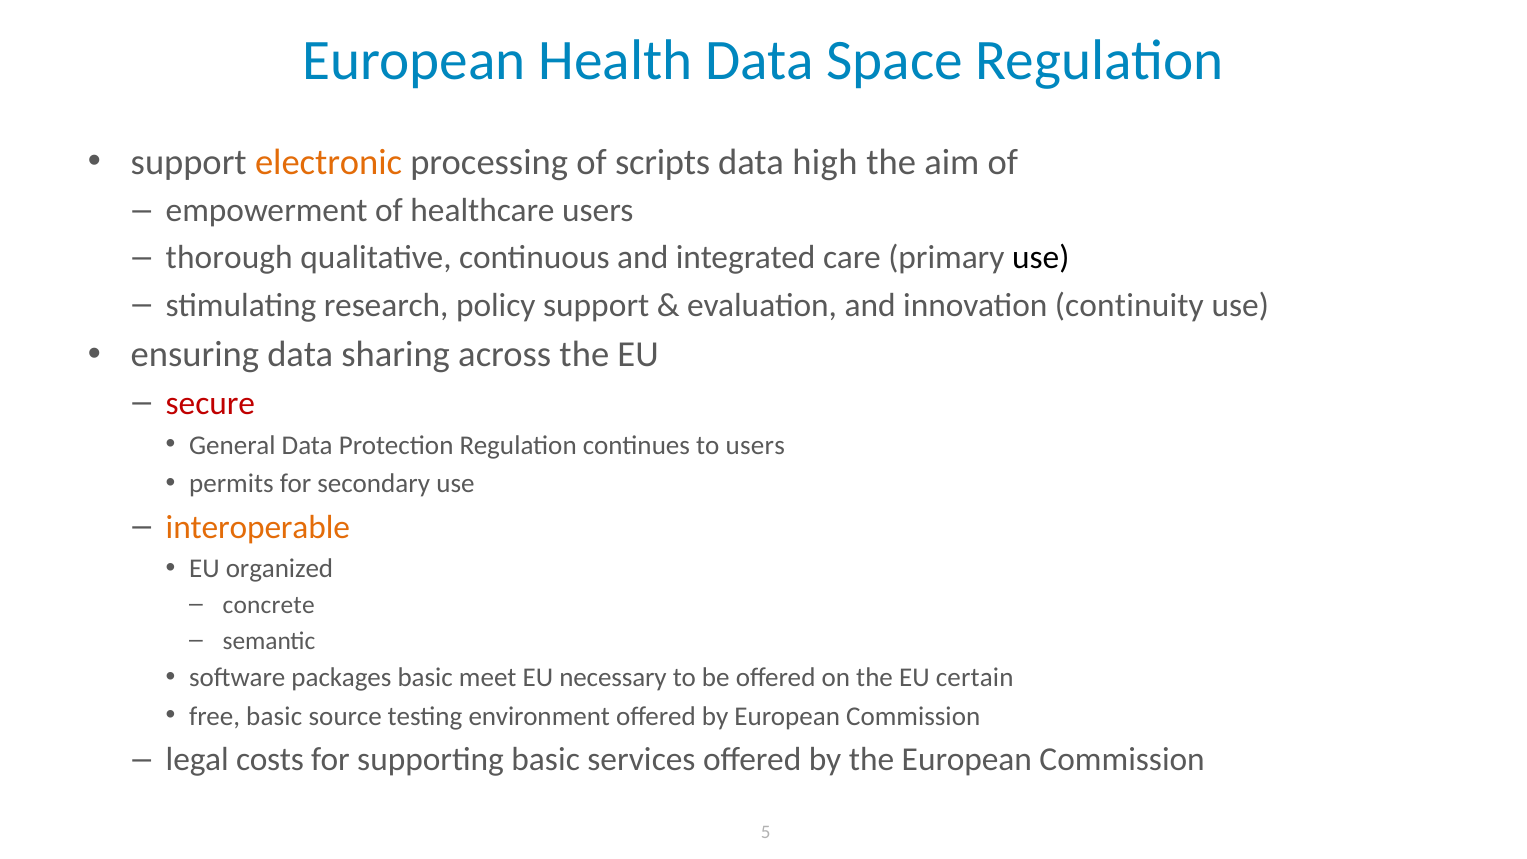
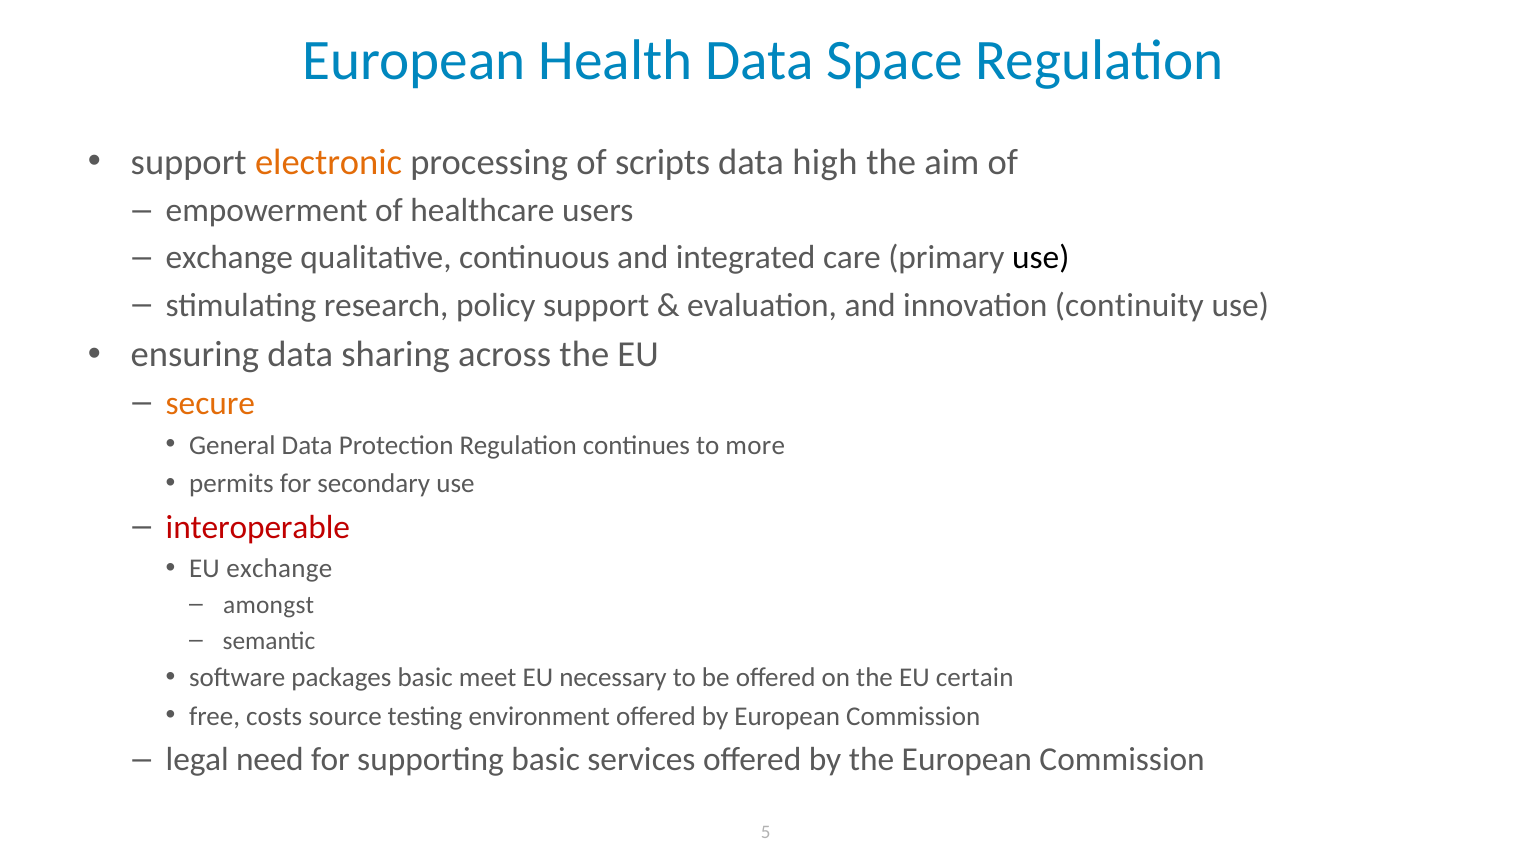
thorough at (229, 258): thorough -> exchange
secure colour: red -> orange
to users: users -> more
interoperable colour: orange -> red
EU organized: organized -> exchange
concrete: concrete -> amongst
free basic: basic -> costs
costs: costs -> need
